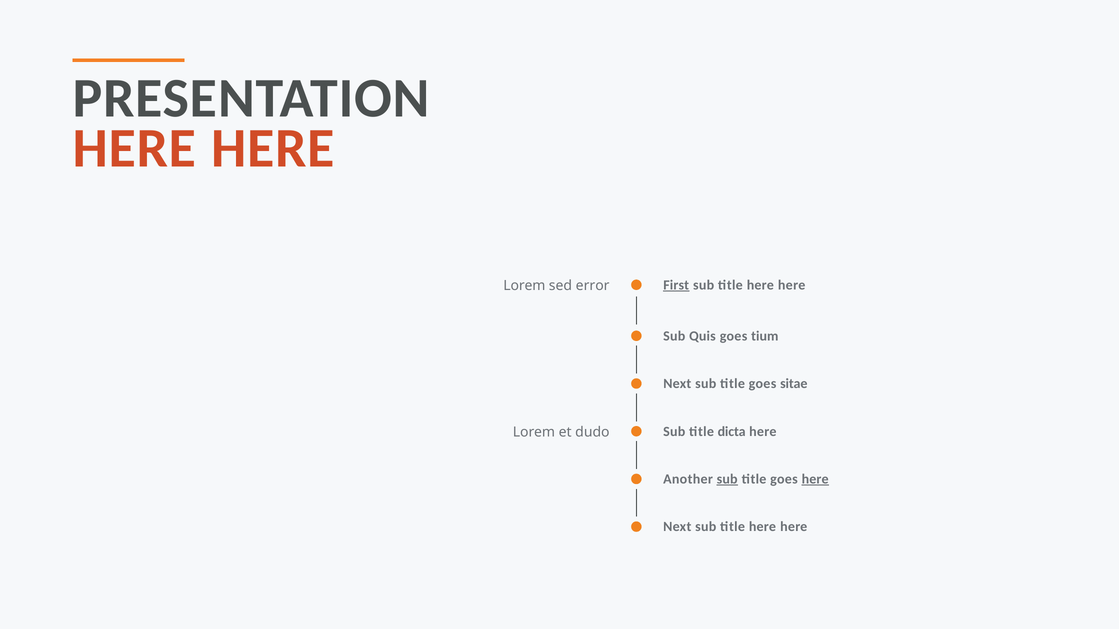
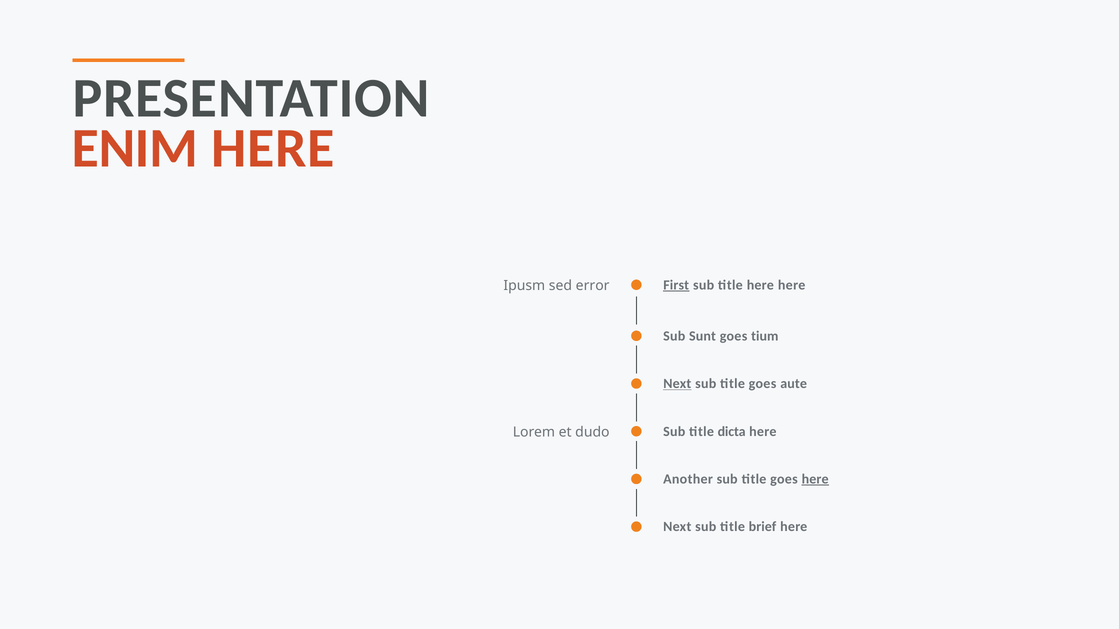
HERE at (134, 148): HERE -> ENIM
Lorem at (524, 286): Lorem -> Ipusm
Quis: Quis -> Sunt
Next at (677, 384) underline: none -> present
sitae: sitae -> aute
sub at (727, 479) underline: present -> none
Next sub title here: here -> brief
